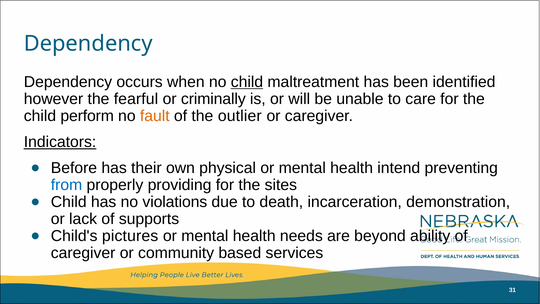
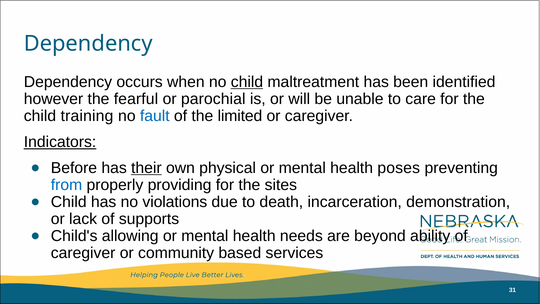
criminally: criminally -> parochial
perform: perform -> training
fault colour: orange -> blue
outlier: outlier -> limited
their underline: none -> present
intend: intend -> poses
pictures: pictures -> allowing
